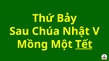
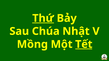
Thứ underline: none -> present
